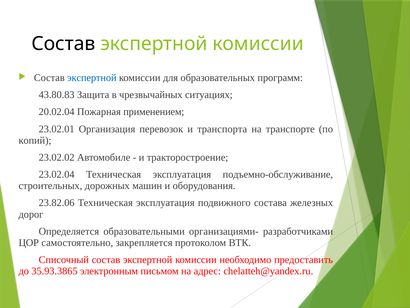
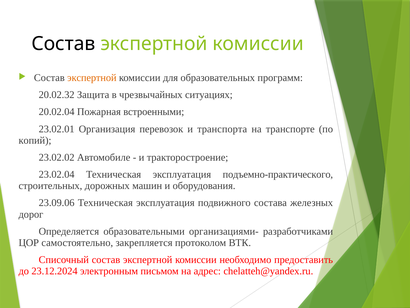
экспертной at (92, 78) colour: blue -> orange
43.80.83: 43.80.83 -> 20.02.32
применением: применением -> встроенными
подъемно-обслуживание: подъемно-обслуживание -> подъемно-практического
23.82.06: 23.82.06 -> 23.09.06
35.93.3865: 35.93.3865 -> 23.12.2024
